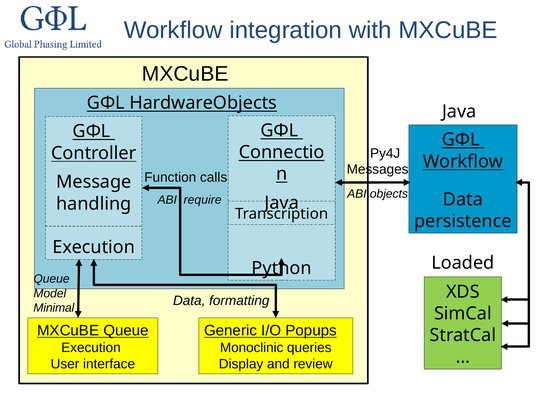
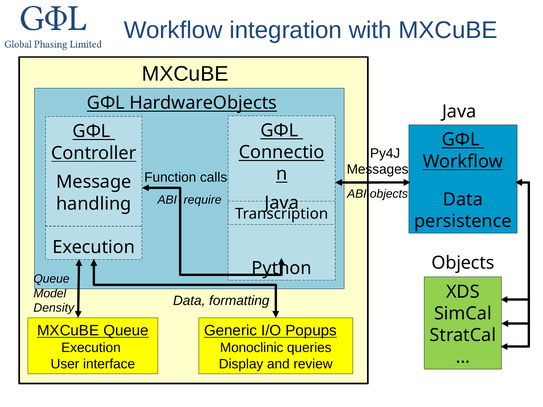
Loaded at (463, 263): Loaded -> Objects
Minimal: Minimal -> Density
